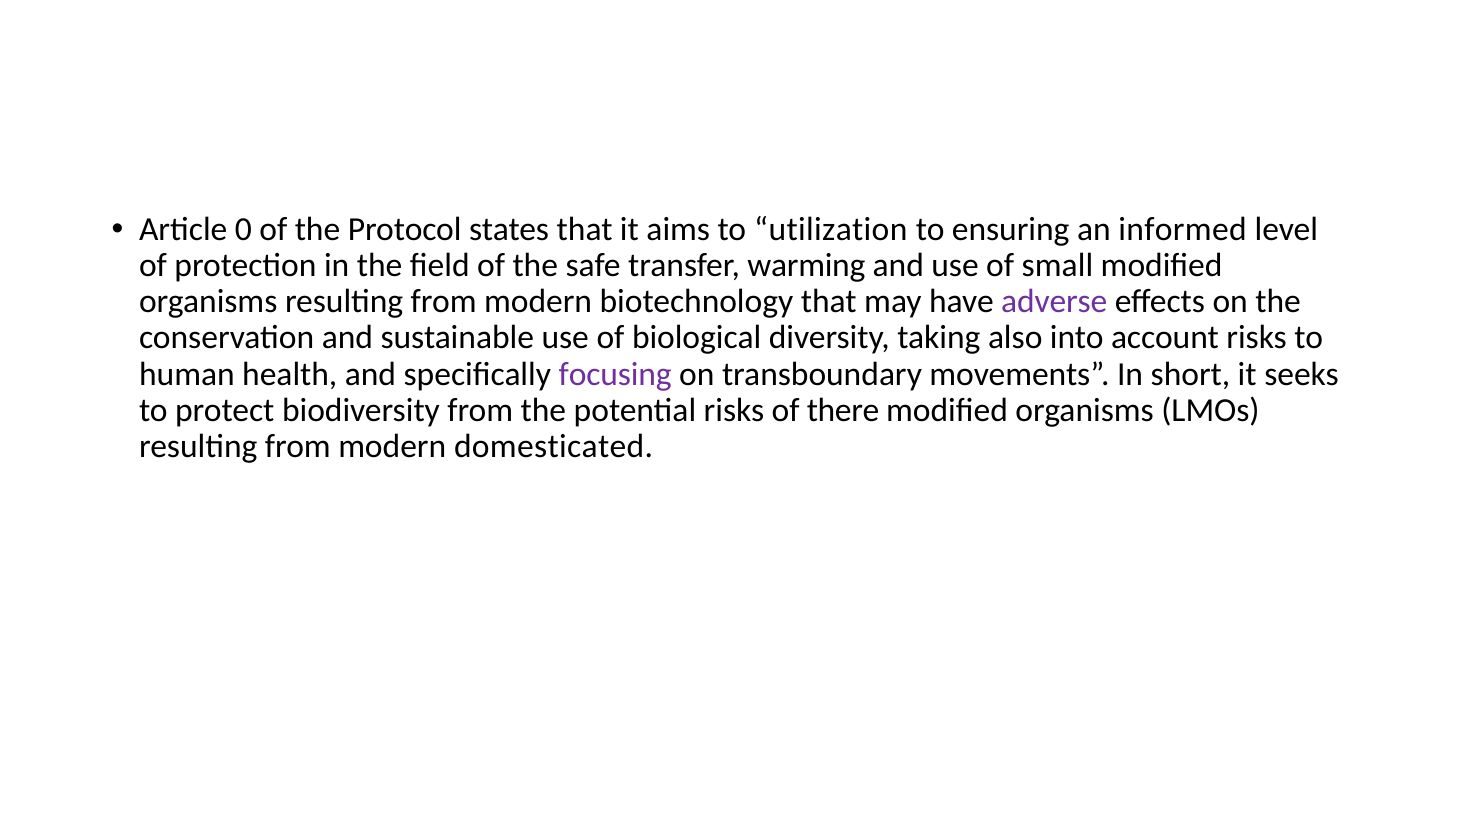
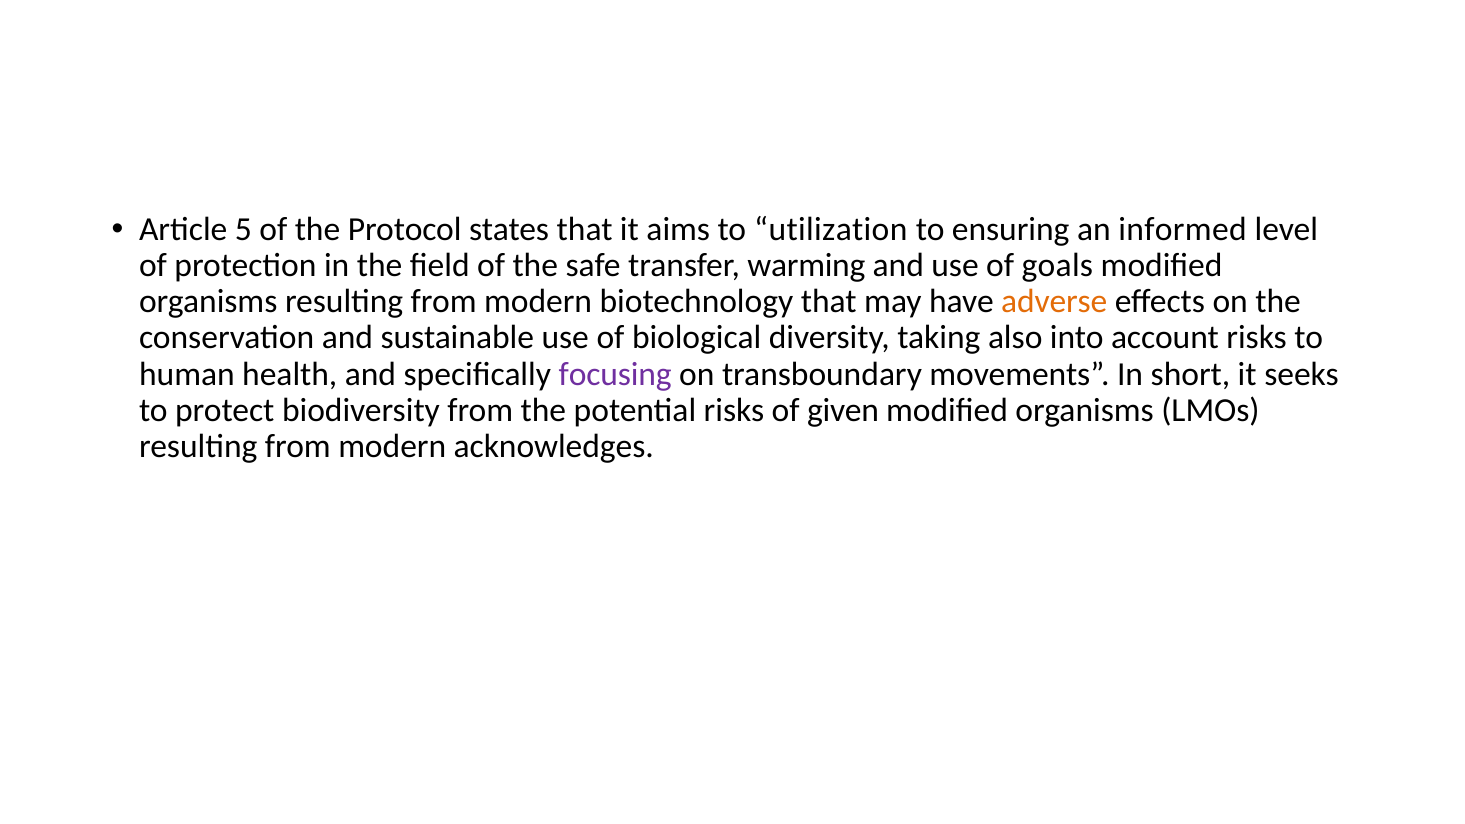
0: 0 -> 5
small: small -> goals
adverse colour: purple -> orange
there: there -> given
domesticated: domesticated -> acknowledges
